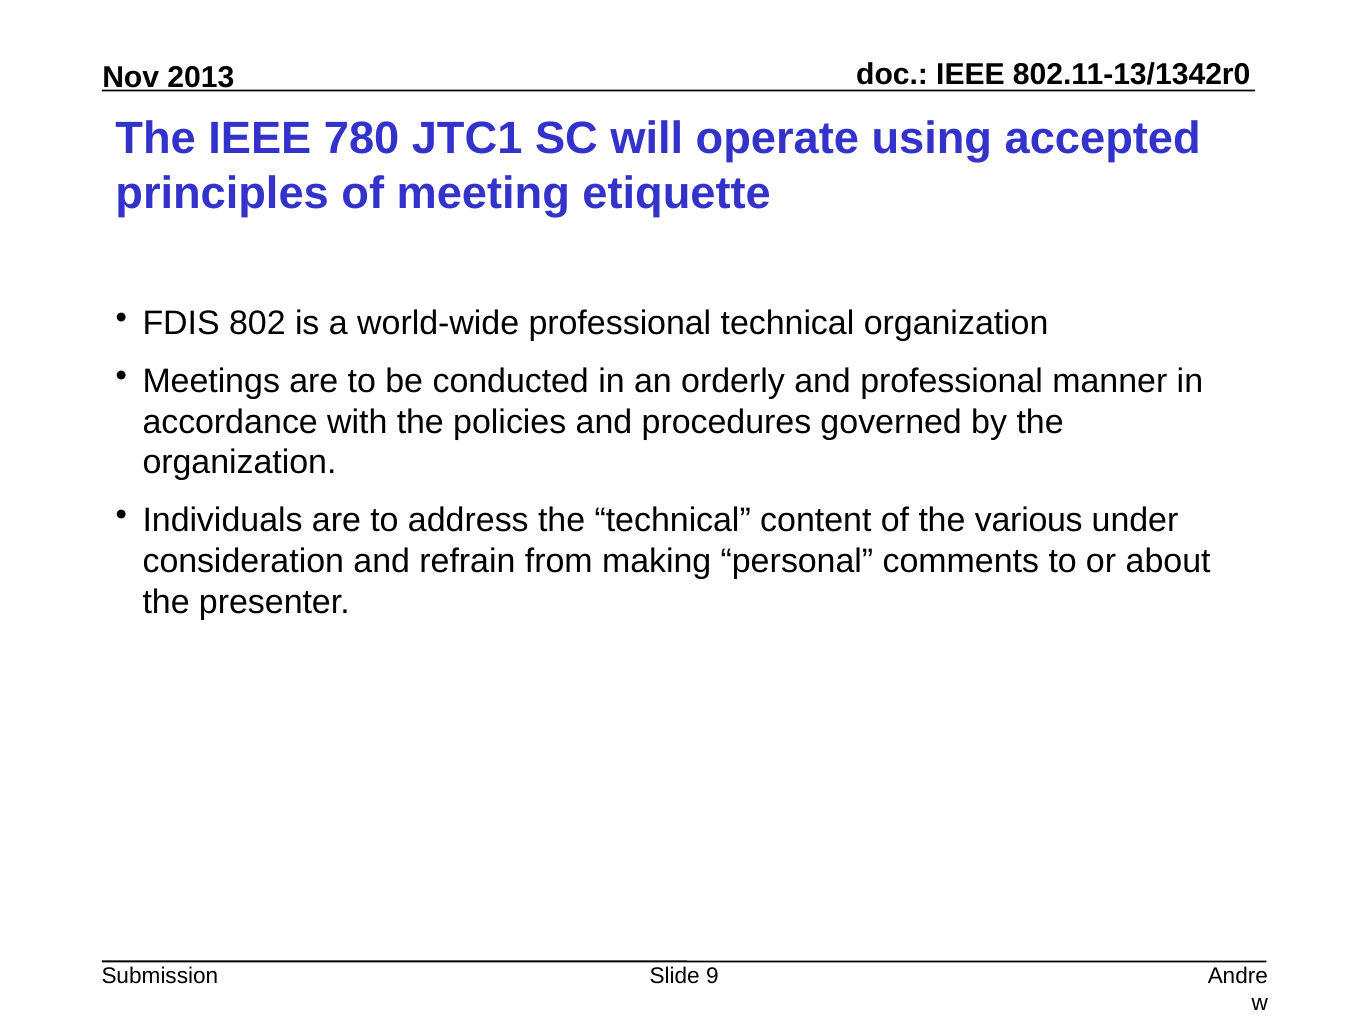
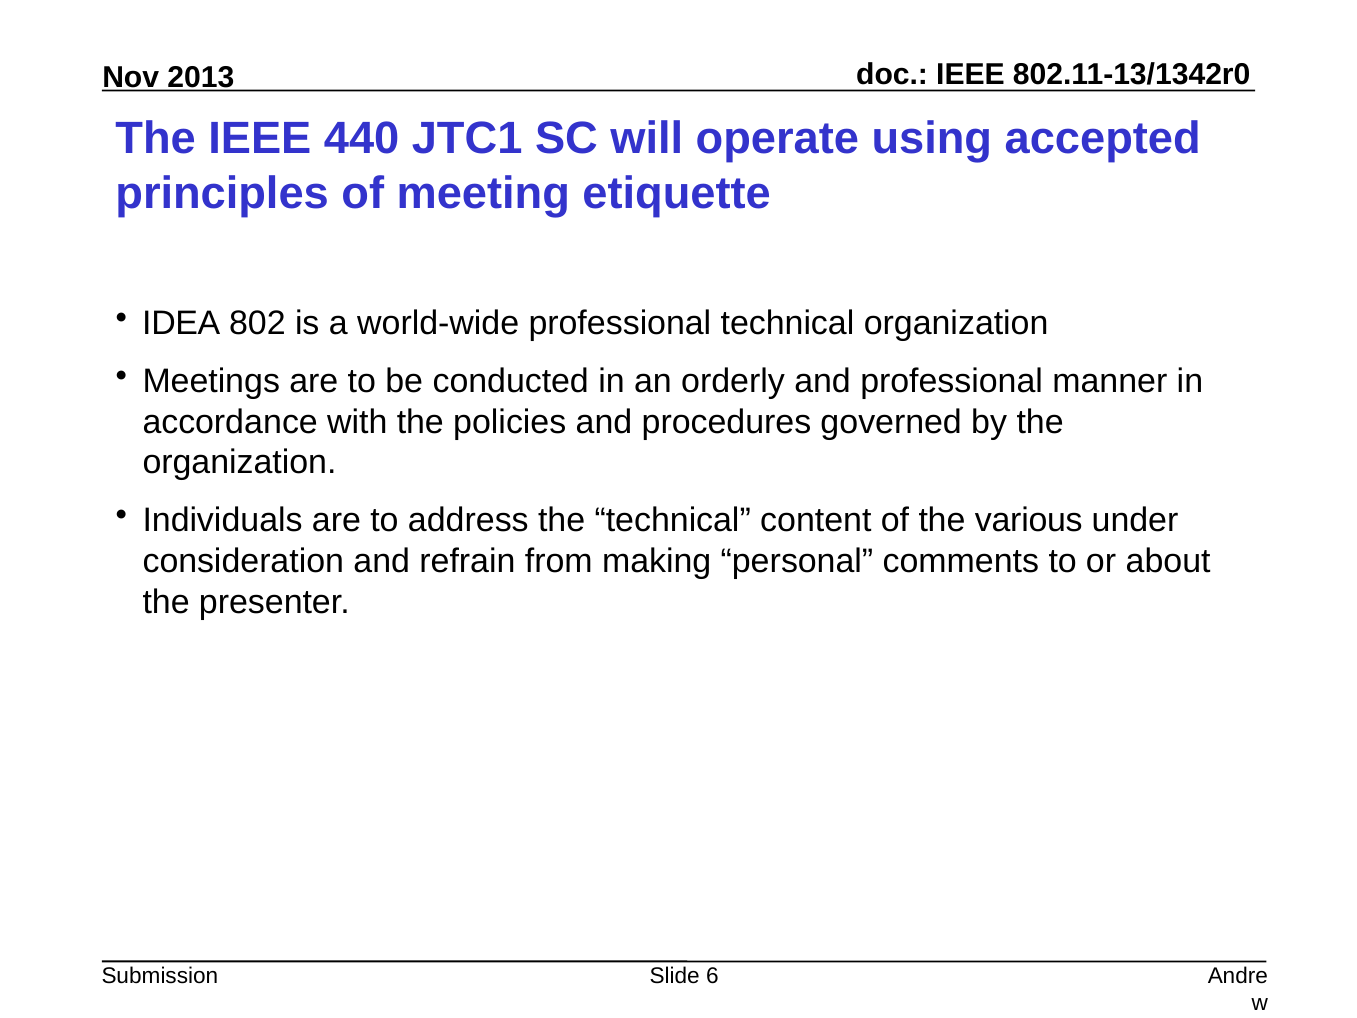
780: 780 -> 440
FDIS: FDIS -> IDEA
9: 9 -> 6
